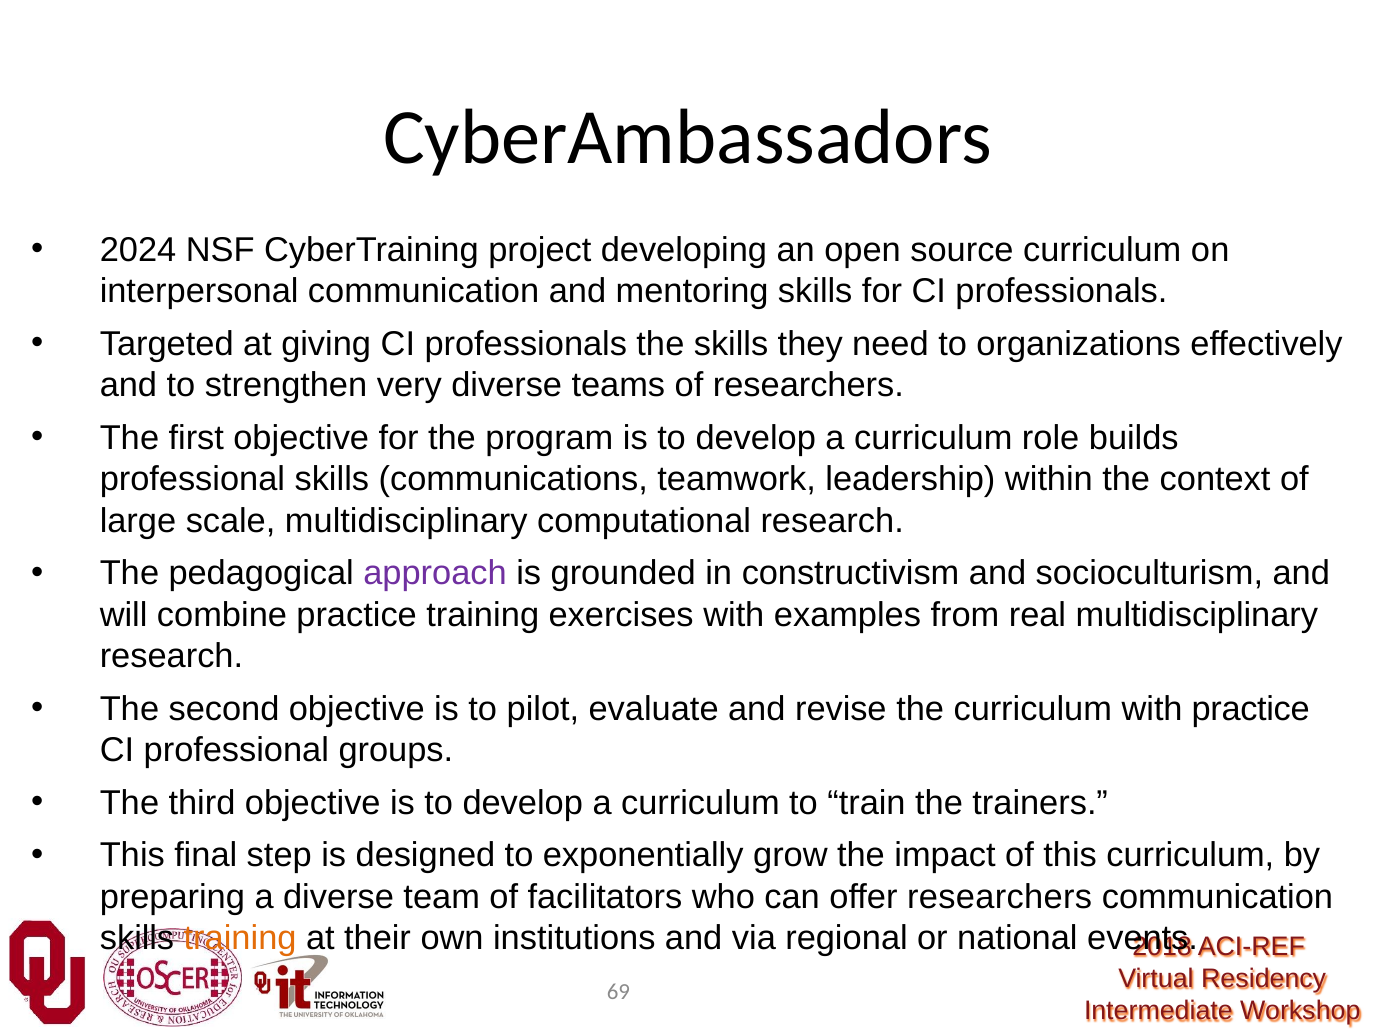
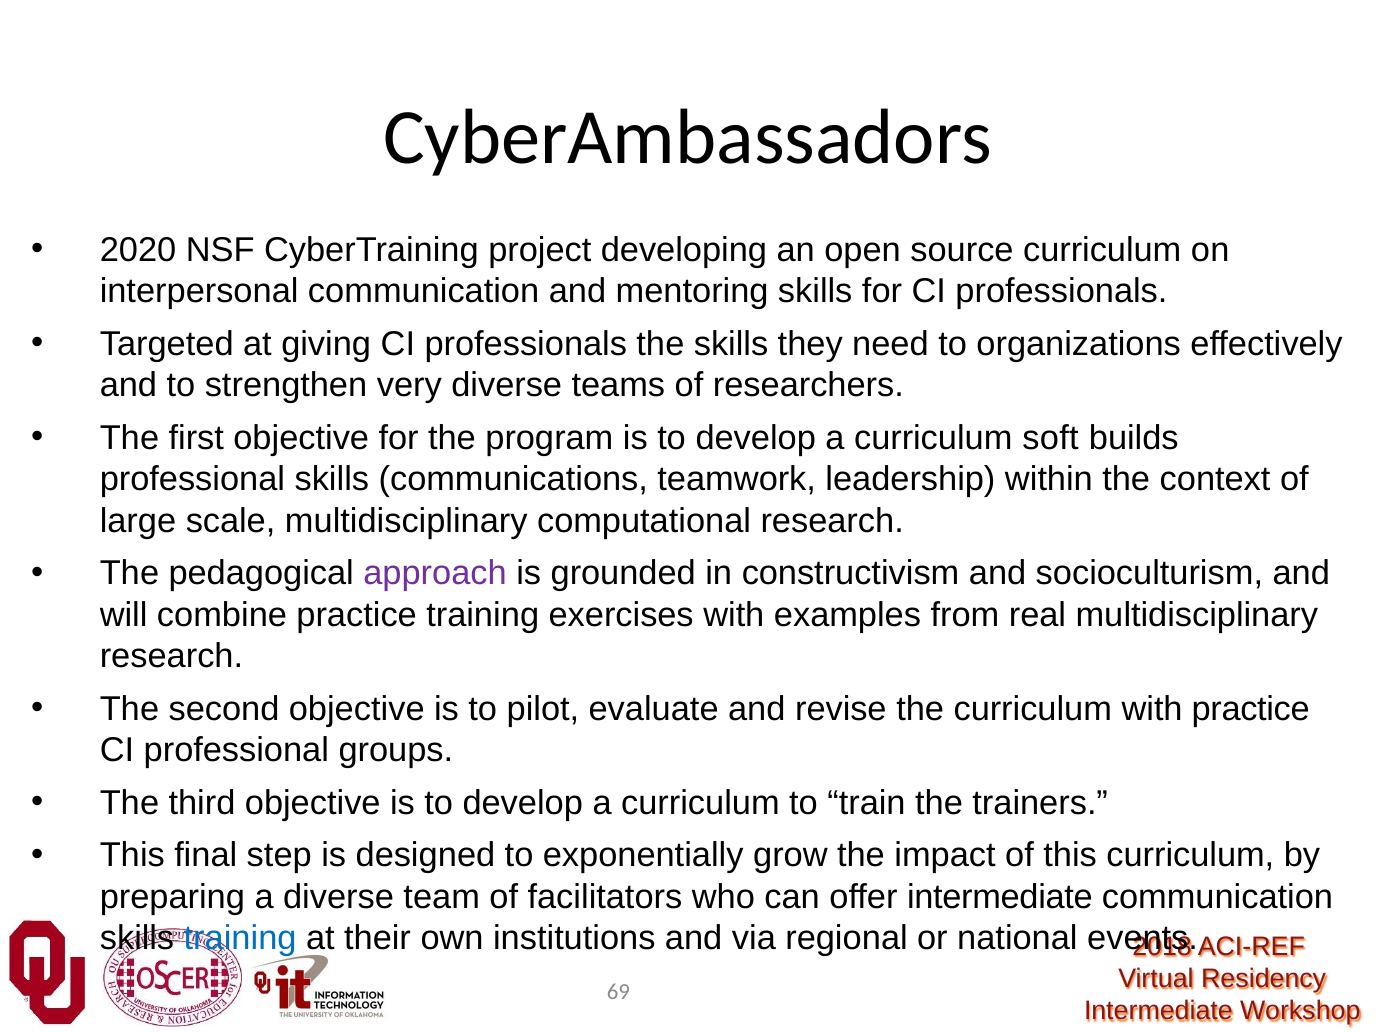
2024: 2024 -> 2020
role: role -> soft
offer researchers: researchers -> intermediate
training at (240, 938) colour: orange -> blue
